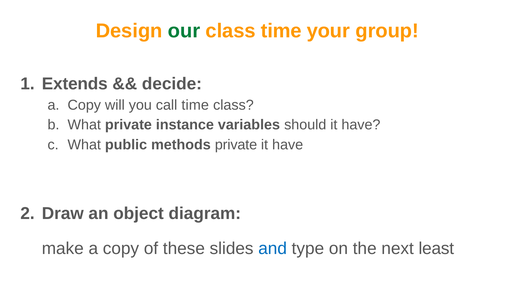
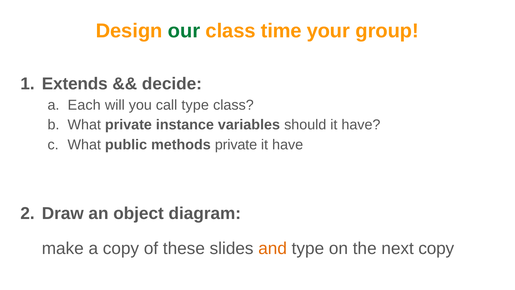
Copy at (84, 105): Copy -> Each
call time: time -> type
and colour: blue -> orange
next least: least -> copy
